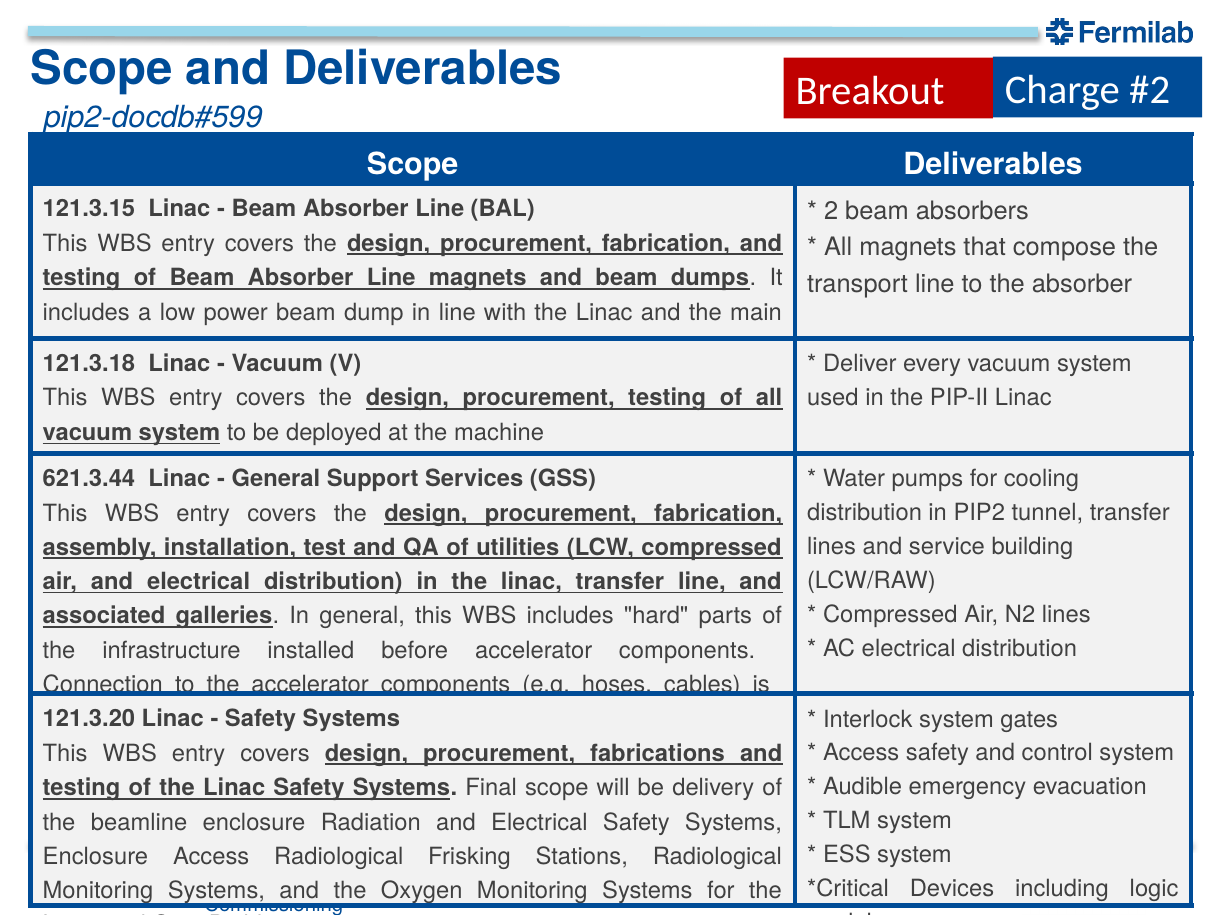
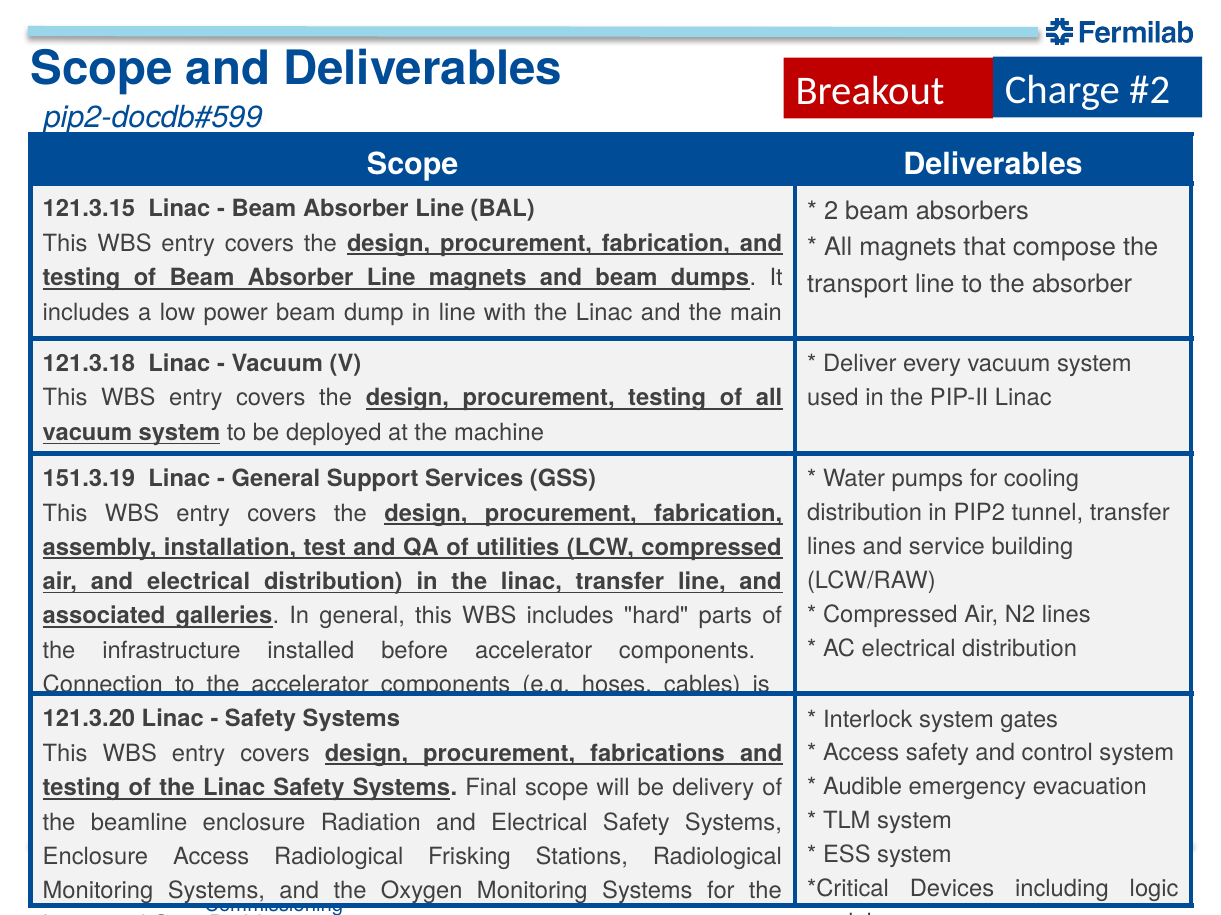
621.3.44: 621.3.44 -> 151.3.19
